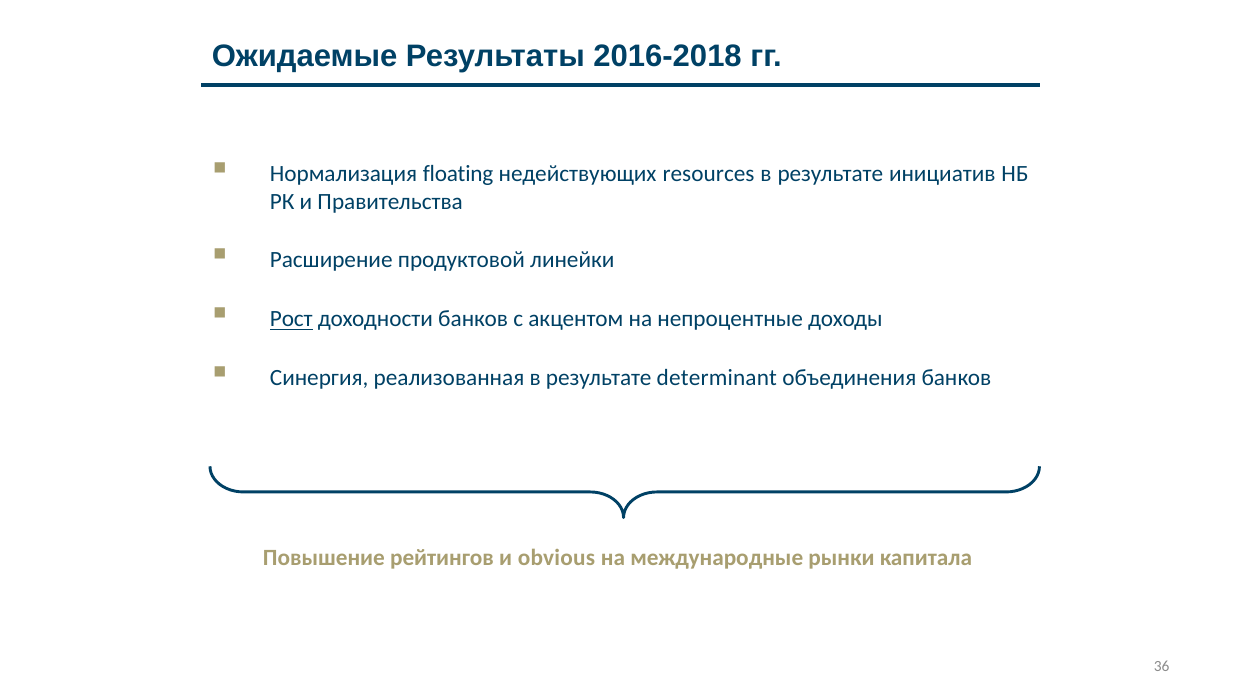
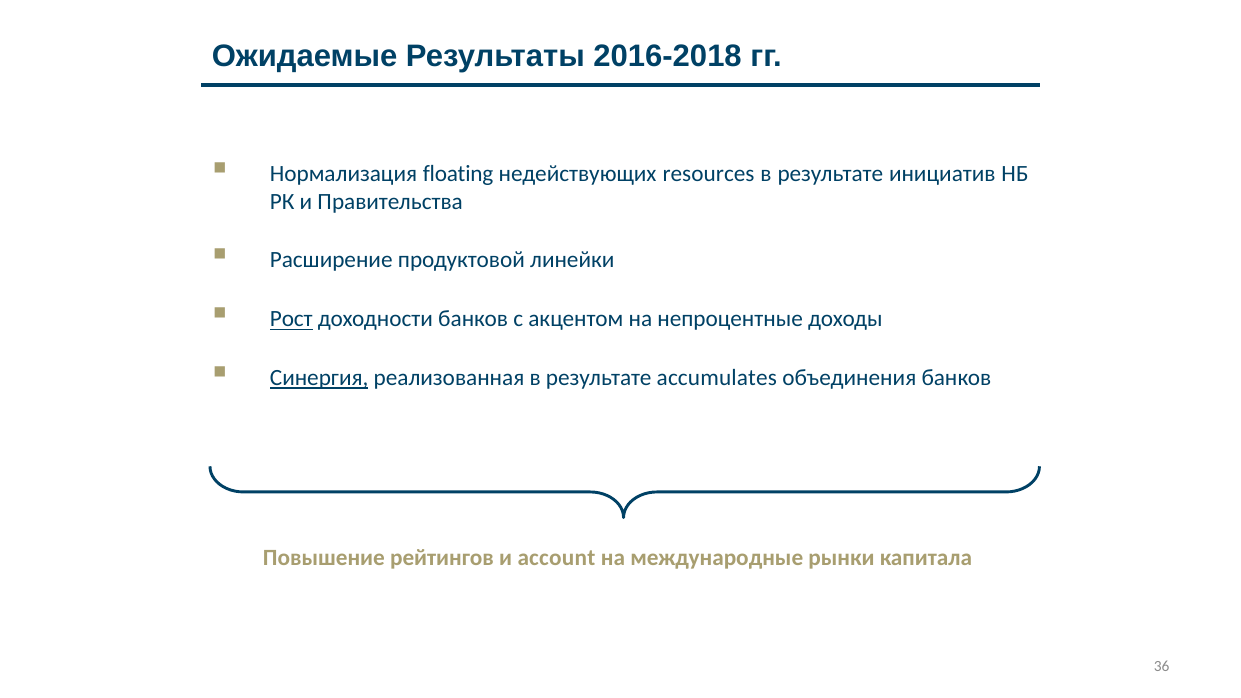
Синергия underline: none -> present
determinant: determinant -> accumulates
obvious: obvious -> account
